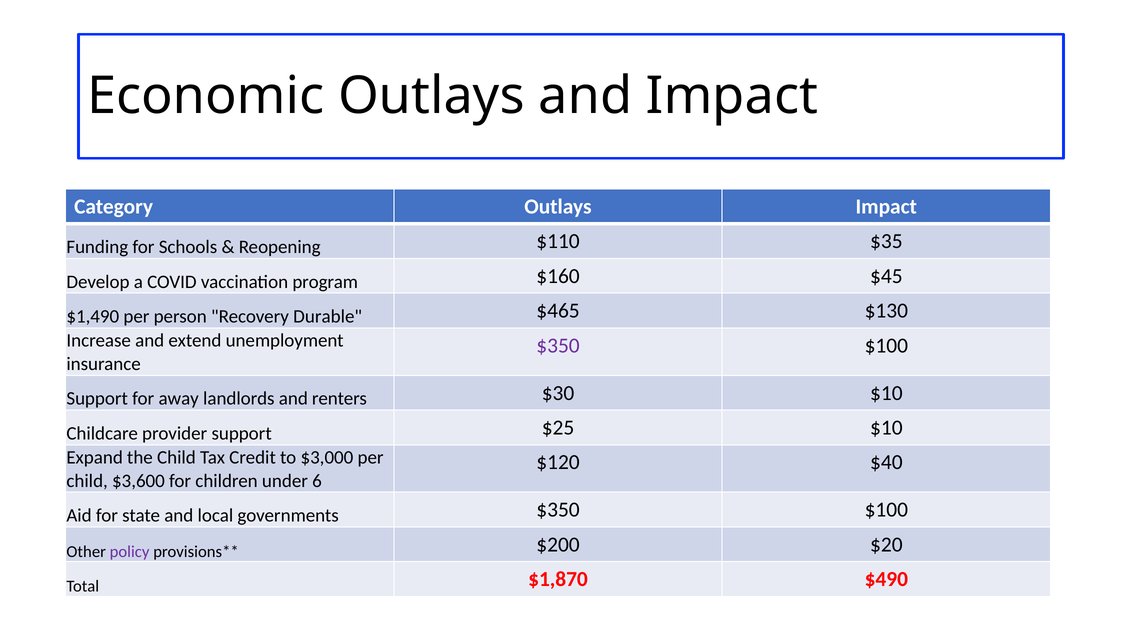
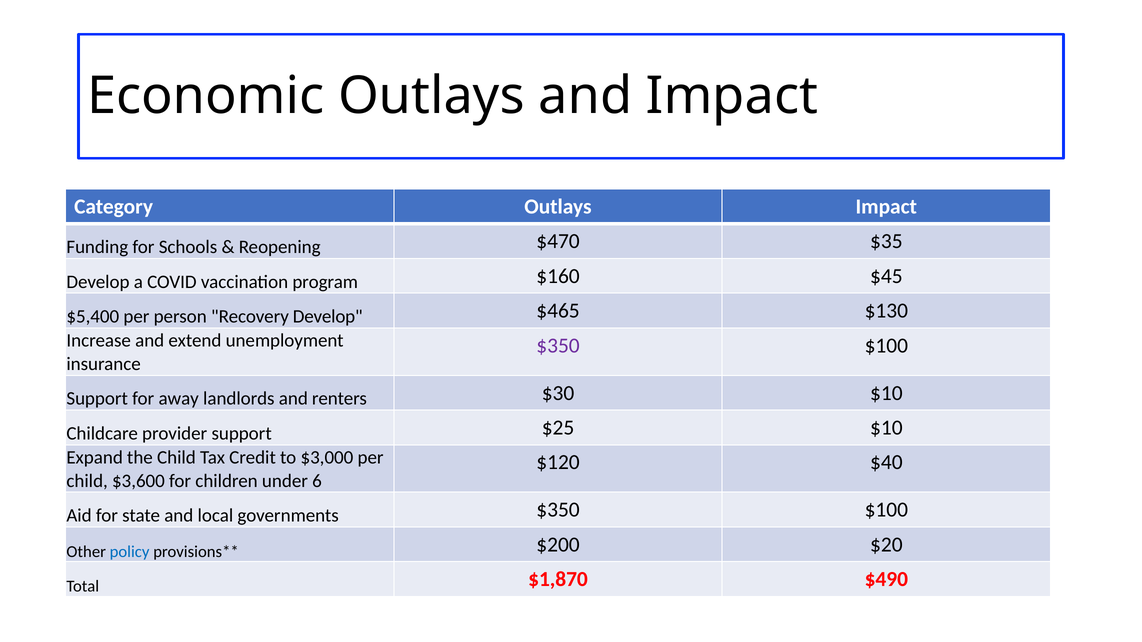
$110: $110 -> $470
$1,490: $1,490 -> $5,400
Recovery Durable: Durable -> Develop
policy colour: purple -> blue
